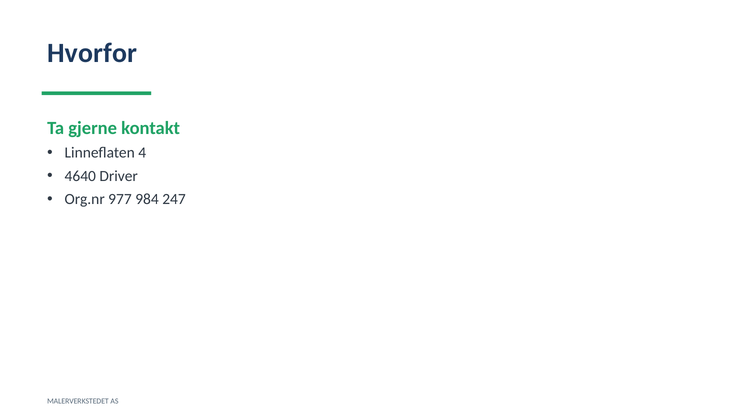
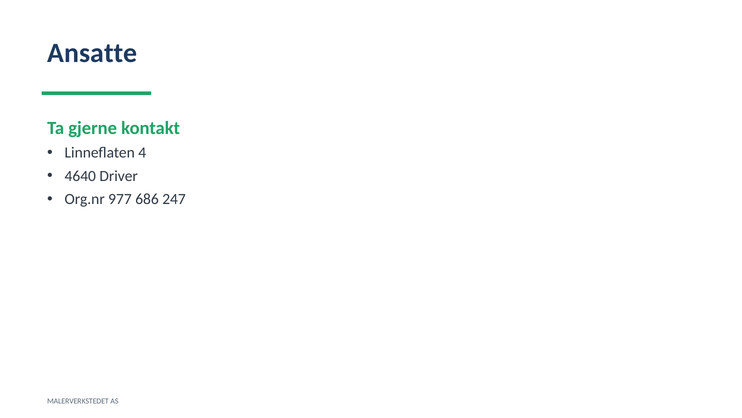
Hvorfor: Hvorfor -> Ansatte
984: 984 -> 686
